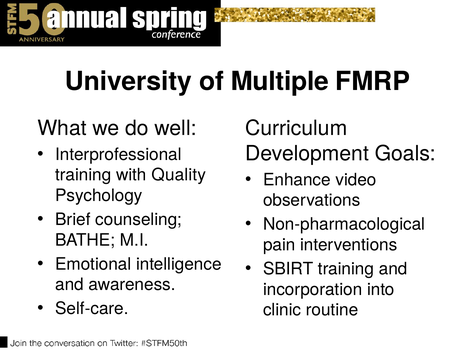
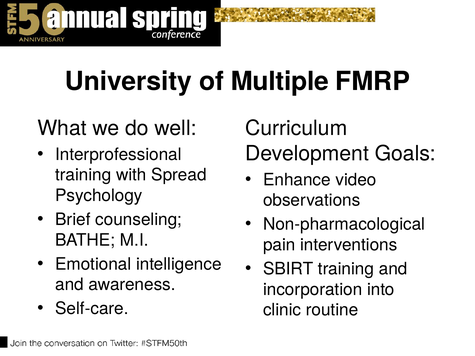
Quality: Quality -> Spread
